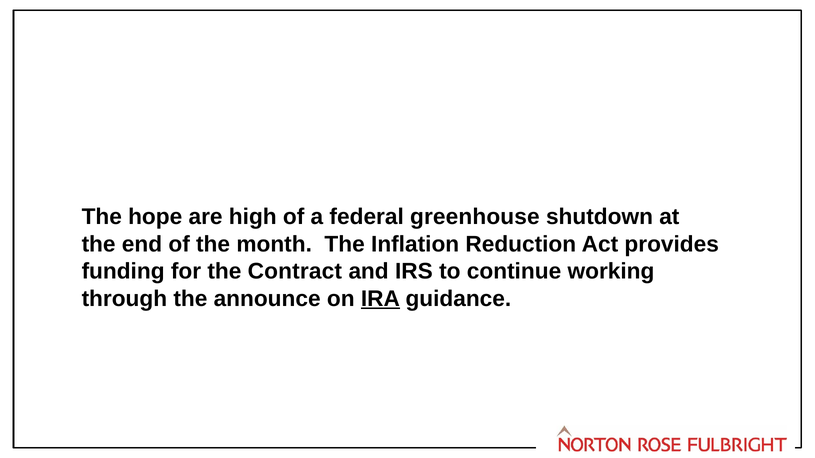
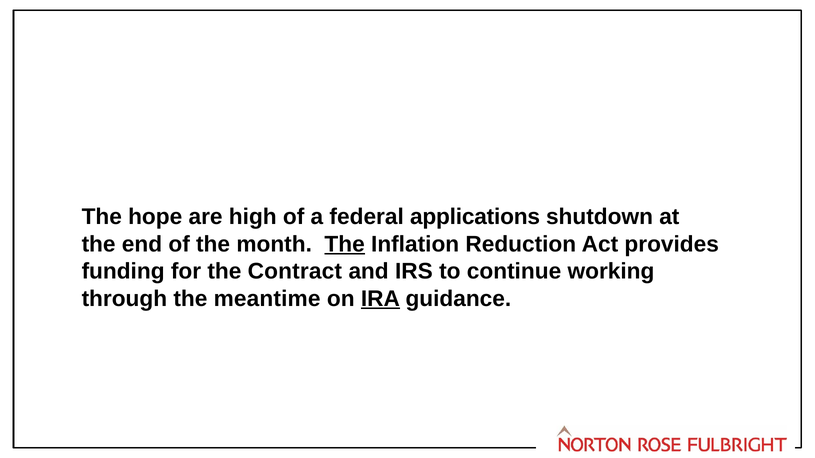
greenhouse: greenhouse -> applications
The at (345, 244) underline: none -> present
announce: announce -> meantime
